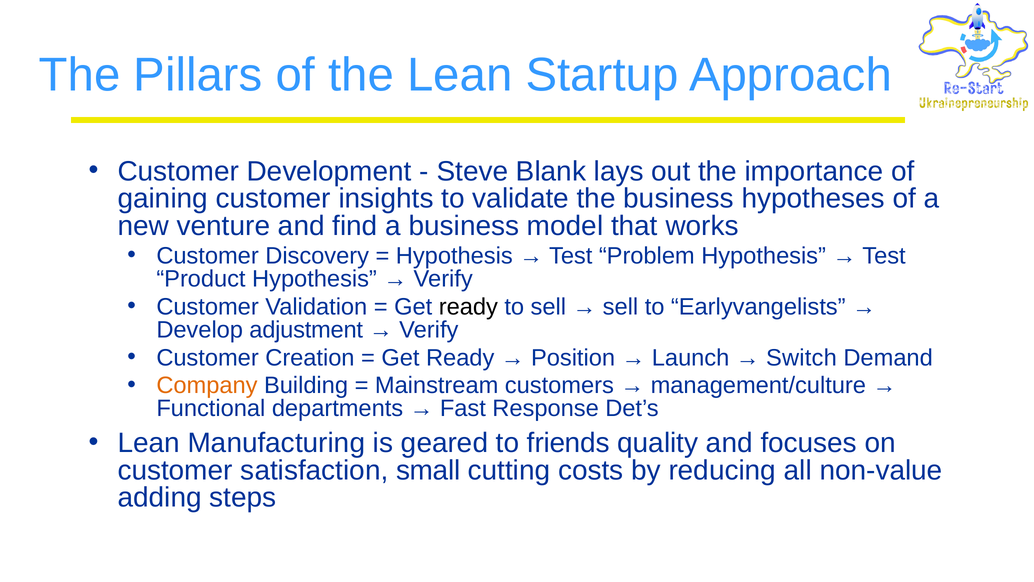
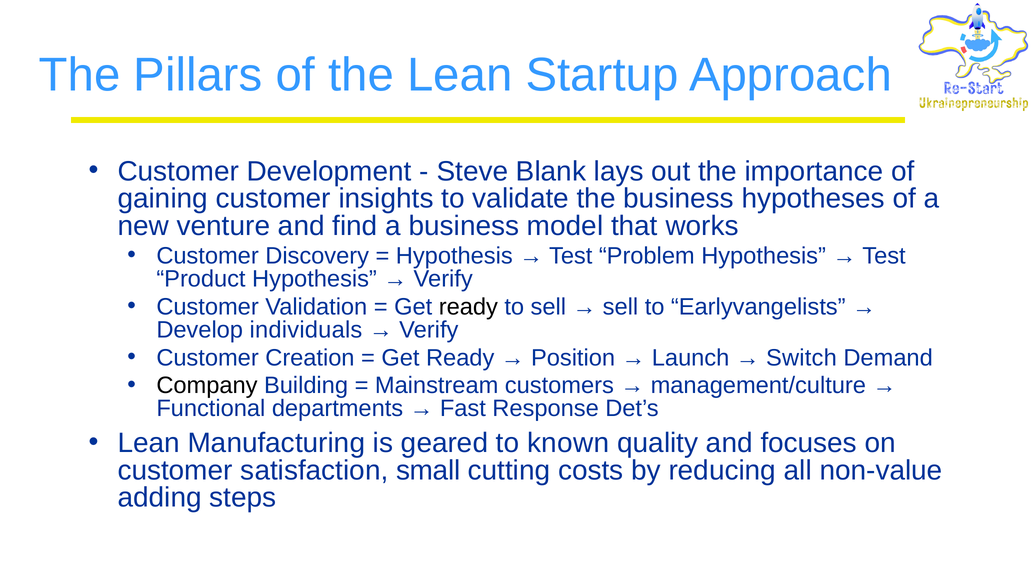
adjustment: adjustment -> individuals
Company colour: orange -> black
friends: friends -> known
